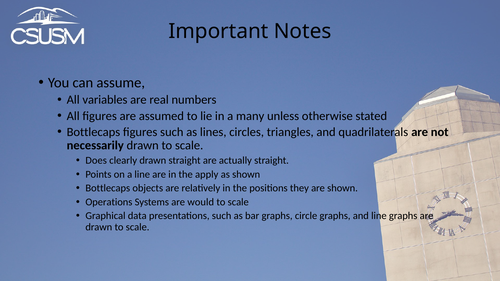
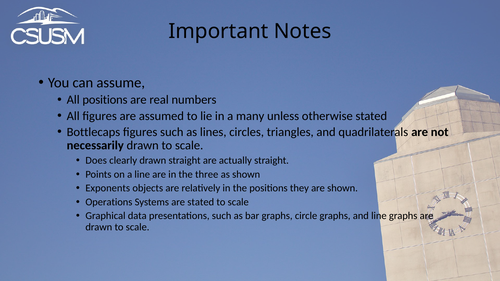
All variables: variables -> positions
apply: apply -> three
Bottlecaps at (108, 188): Bottlecaps -> Exponents
are would: would -> stated
